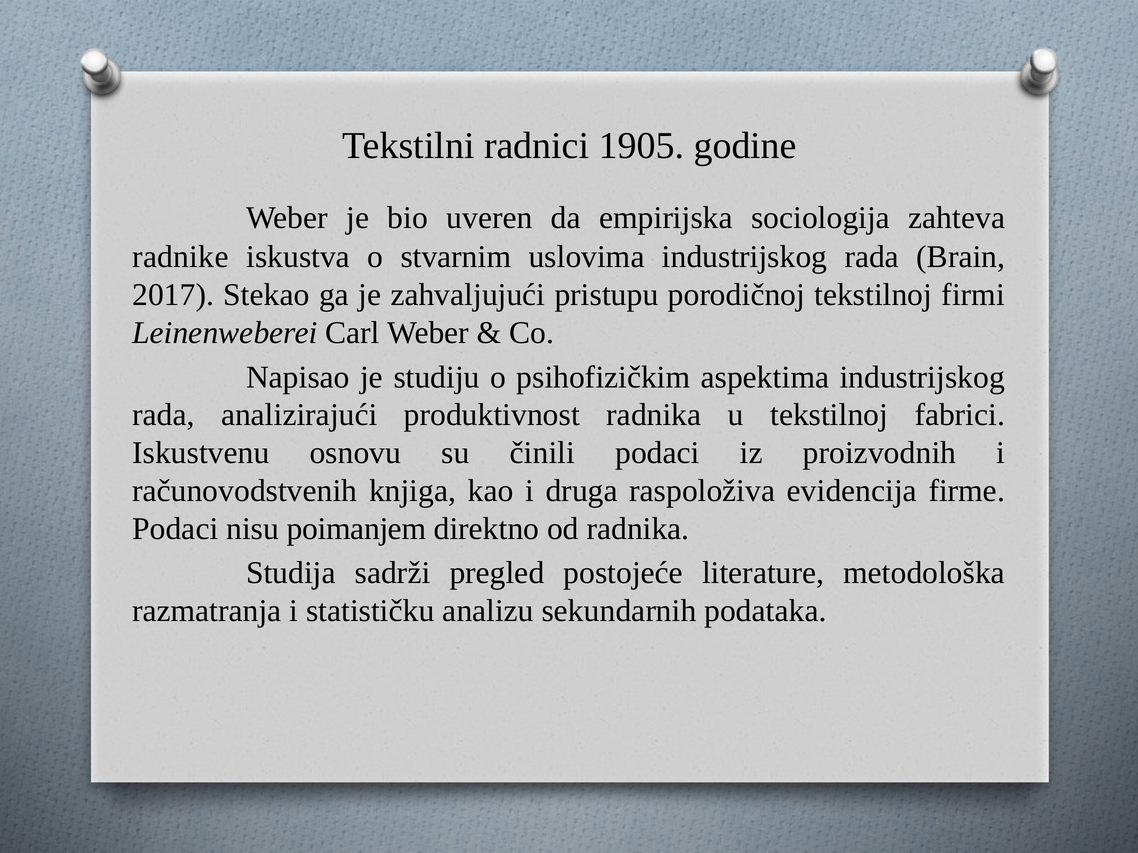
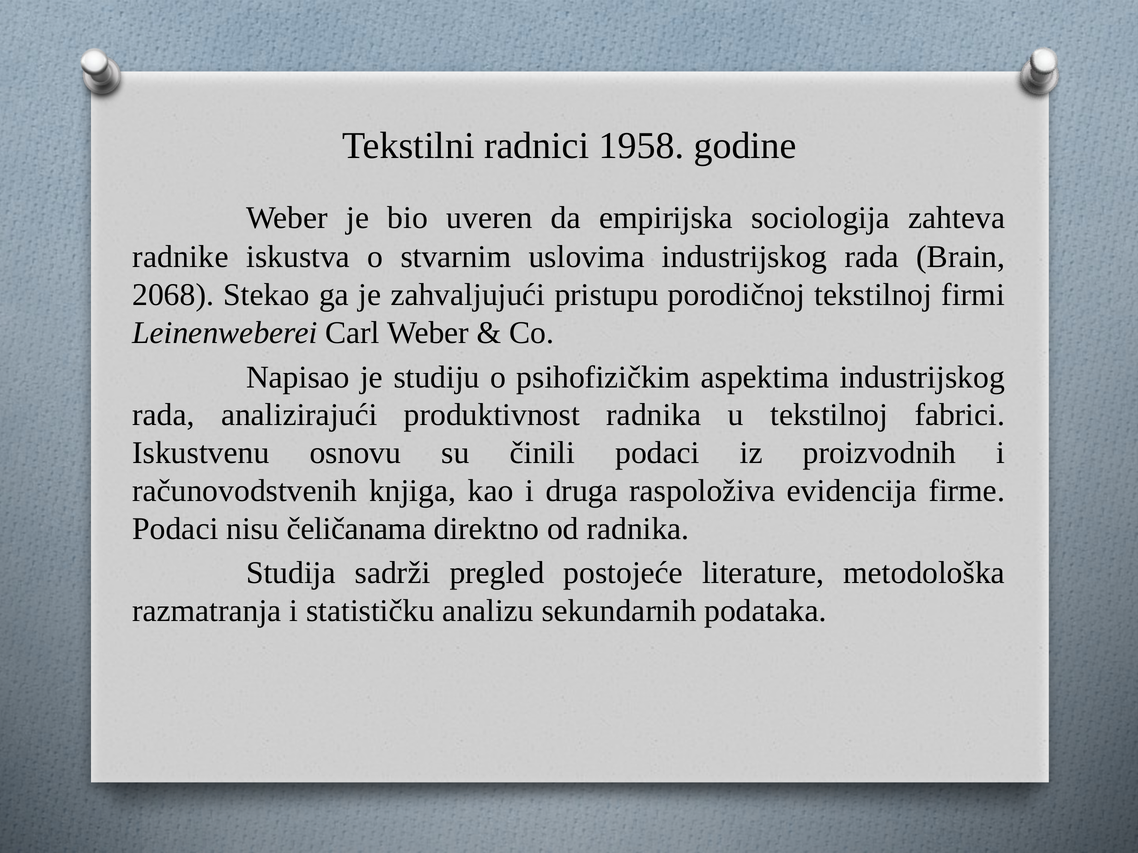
1905: 1905 -> 1958
2017: 2017 -> 2068
poimanjem: poimanjem -> čeličanama
